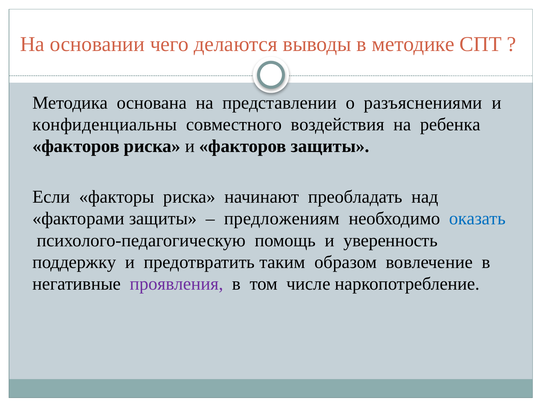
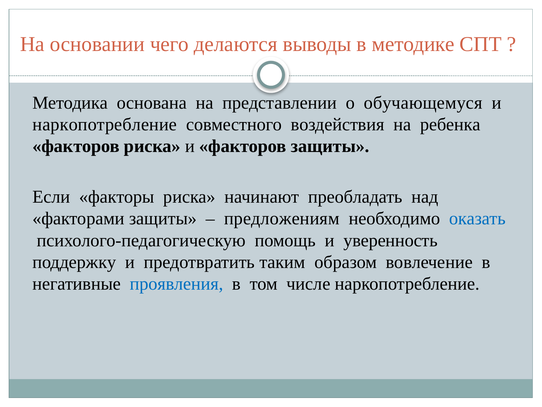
разъяснениями: разъяснениями -> обучающемуся
конфиденциальны at (105, 124): конфиденциальны -> наркопотребление
проявления colour: purple -> blue
